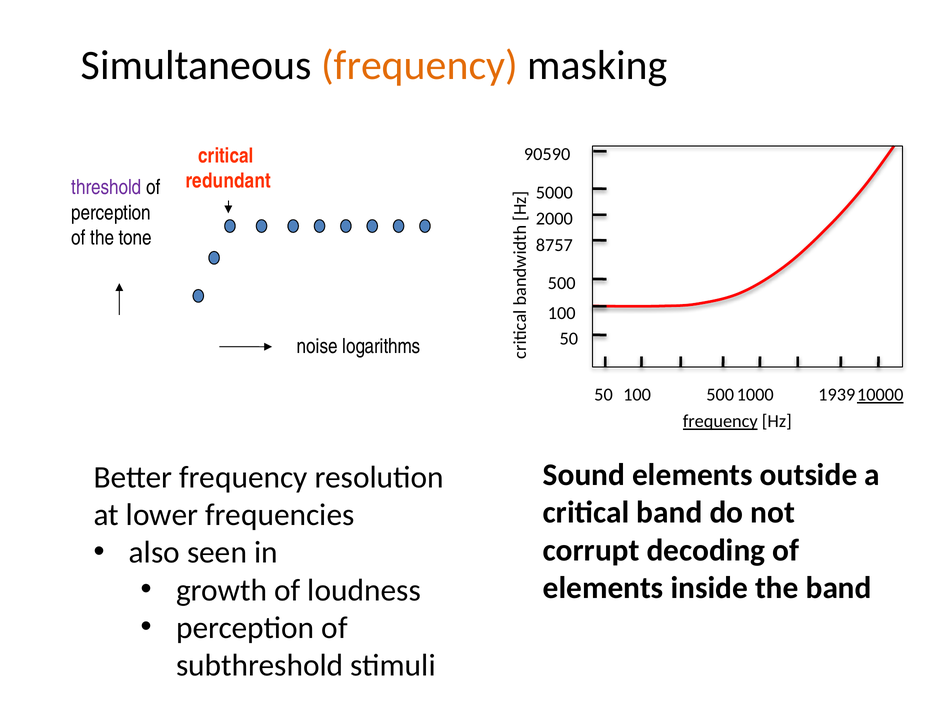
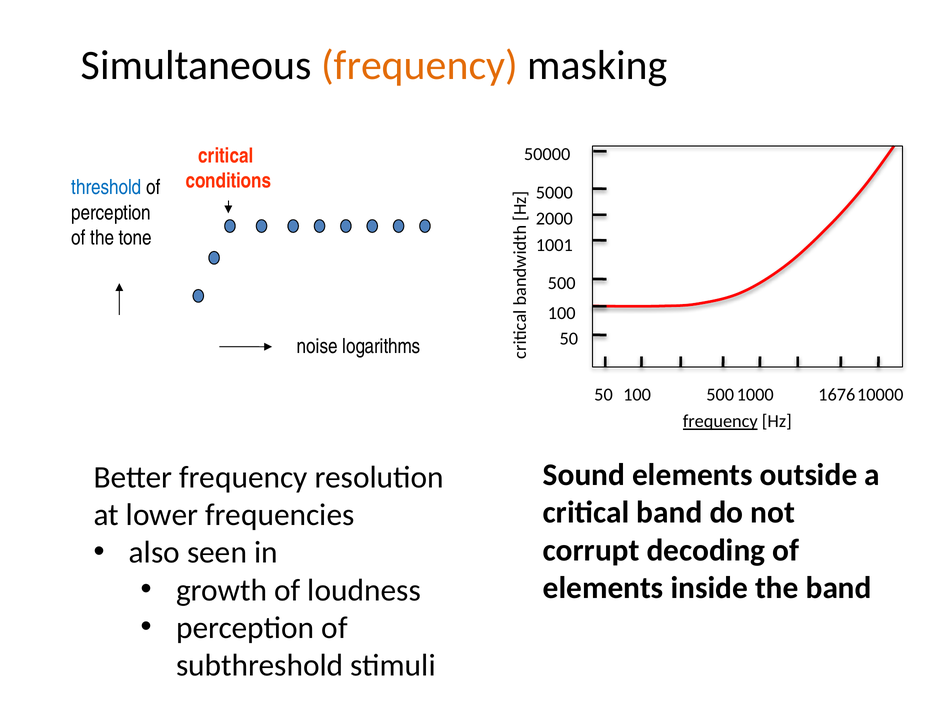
90590: 90590 -> 50000
redundant: redundant -> conditions
threshold colour: purple -> blue
8757: 8757 -> 1001
1939: 1939 -> 1676
10000 underline: present -> none
